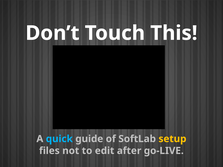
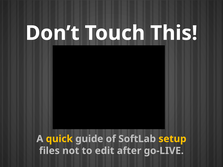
quick colour: light blue -> yellow
